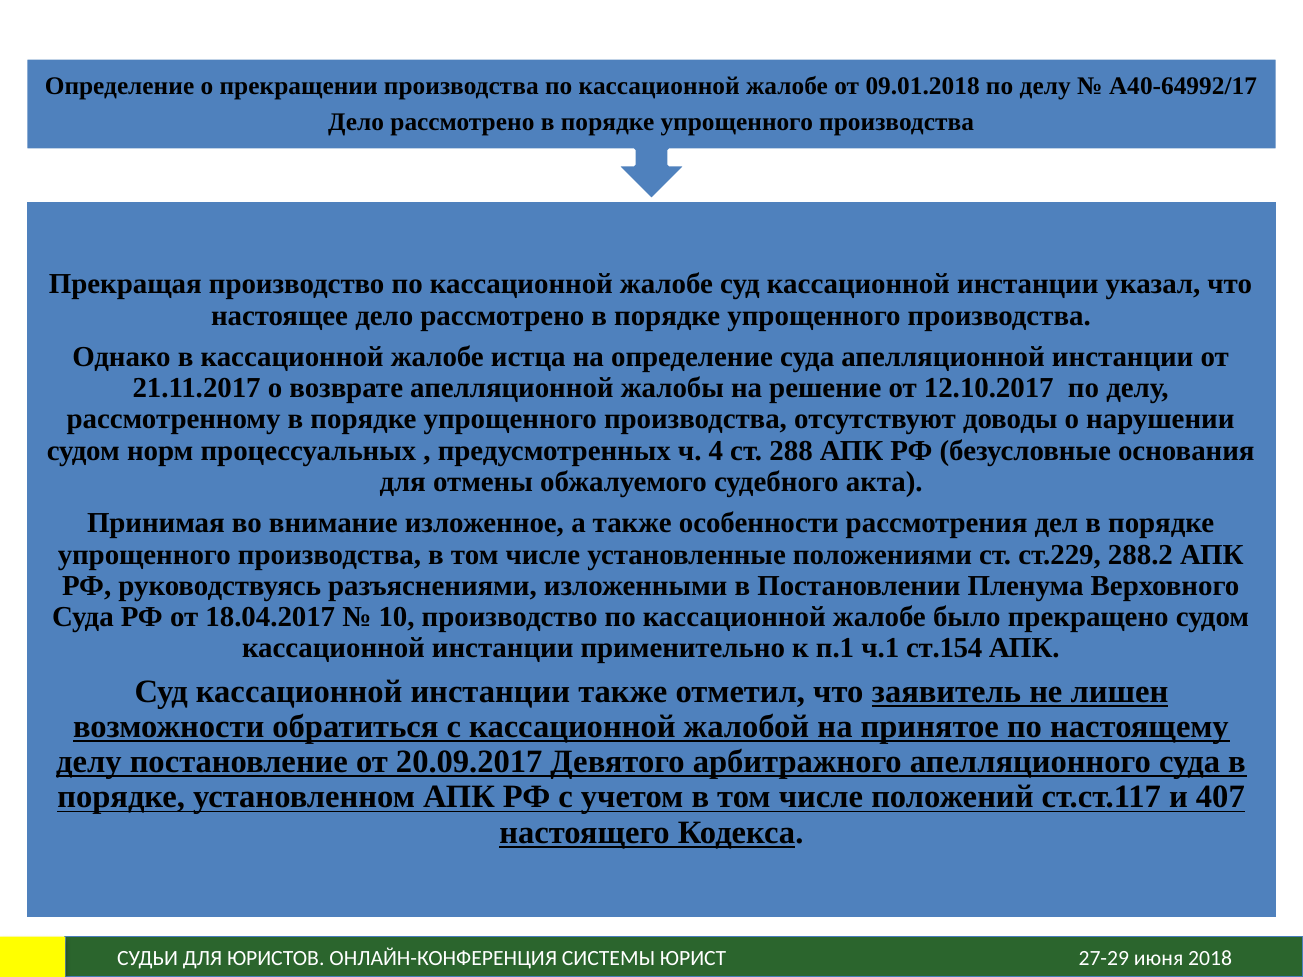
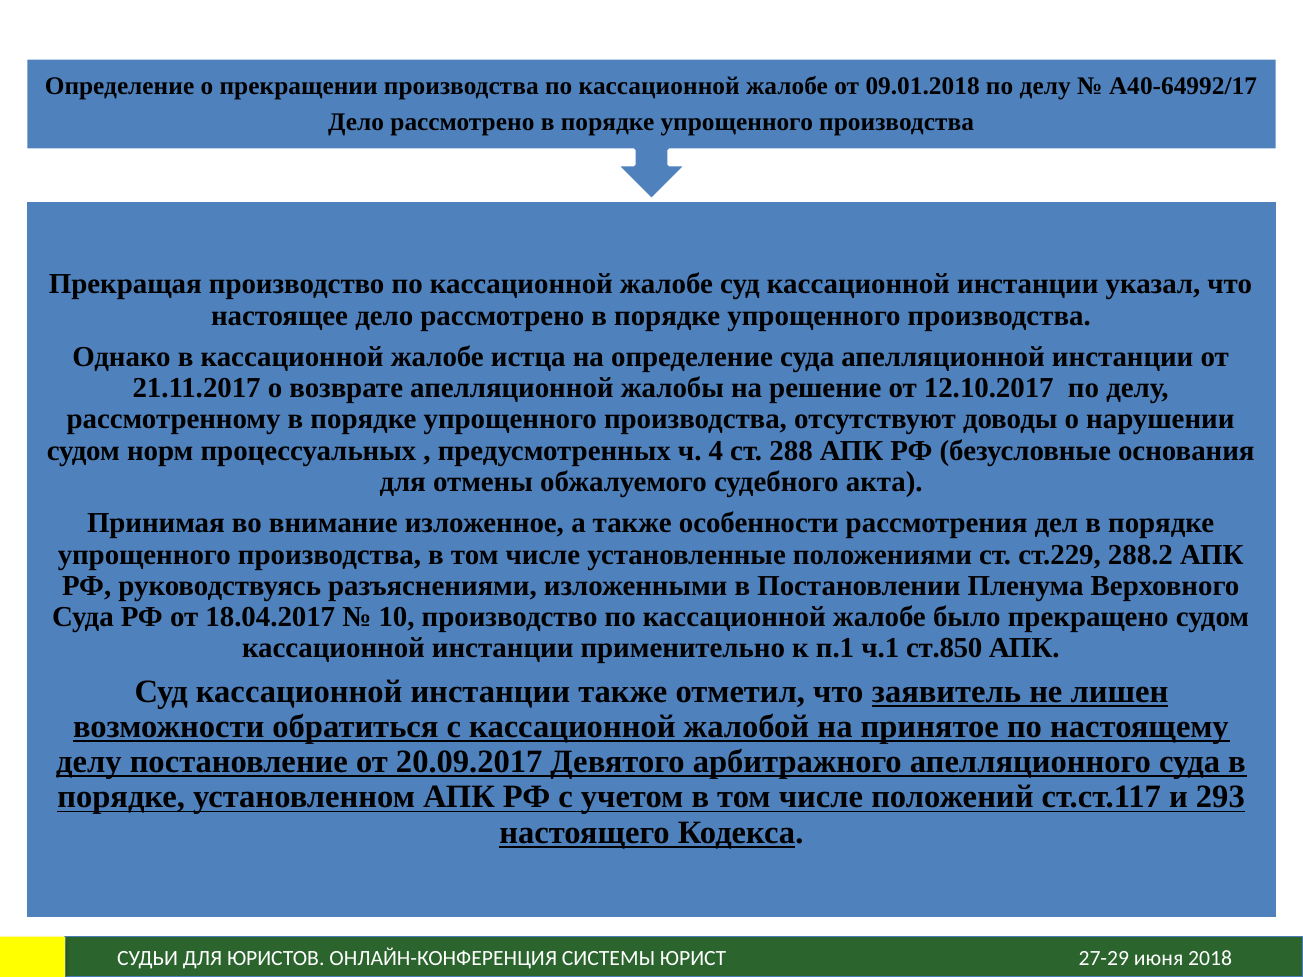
ст.154: ст.154 -> ст.850
407: 407 -> 293
